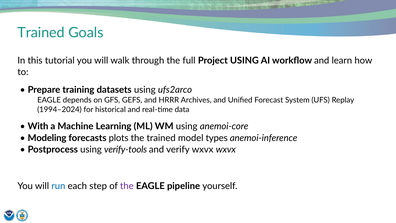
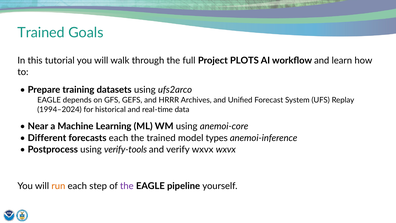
Project USING: USING -> PLOTS
With: With -> Near
Modeling: Modeling -> Different
forecasts plots: plots -> each
run colour: blue -> orange
